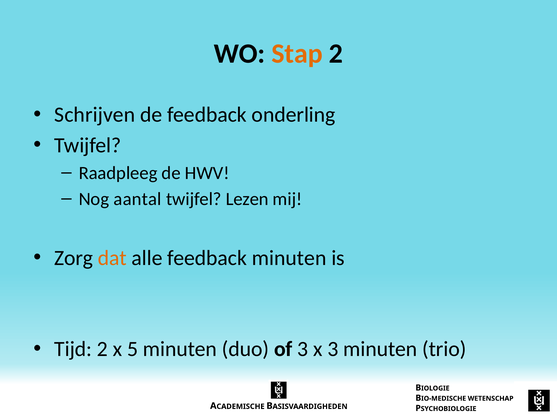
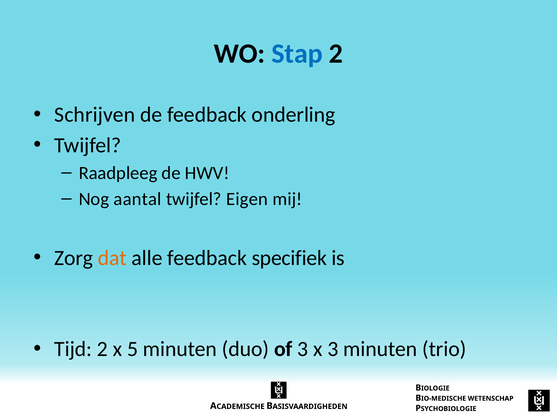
Stap colour: orange -> blue
Lezen: Lezen -> Eigen
feedback minuten: minuten -> specifiek
